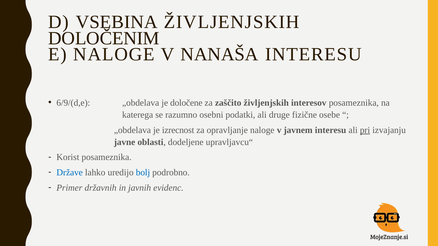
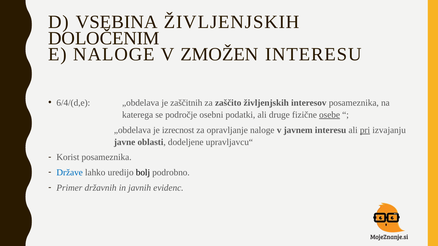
NANAŠA: NANAŠA -> ZMOŽEN
6/9/(d,e: 6/9/(d,e -> 6/4/(d,e
določene: določene -> zaščitnih
razumno: razumno -> področje
osebe underline: none -> present
bolj colour: blue -> black
